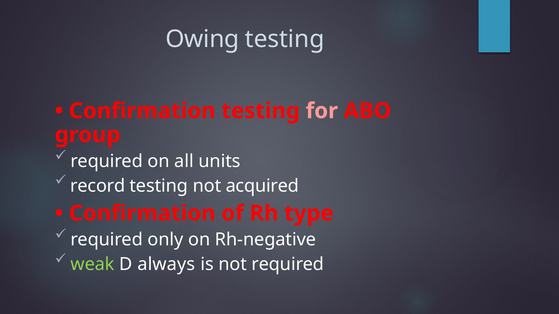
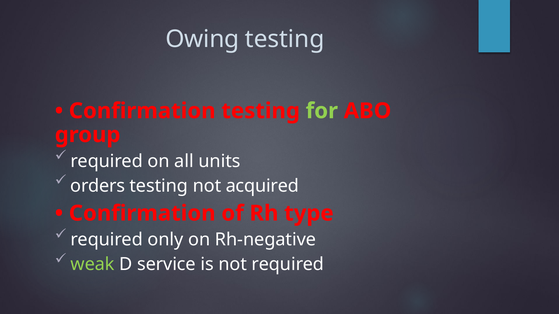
for colour: pink -> light green
record: record -> orders
always: always -> service
